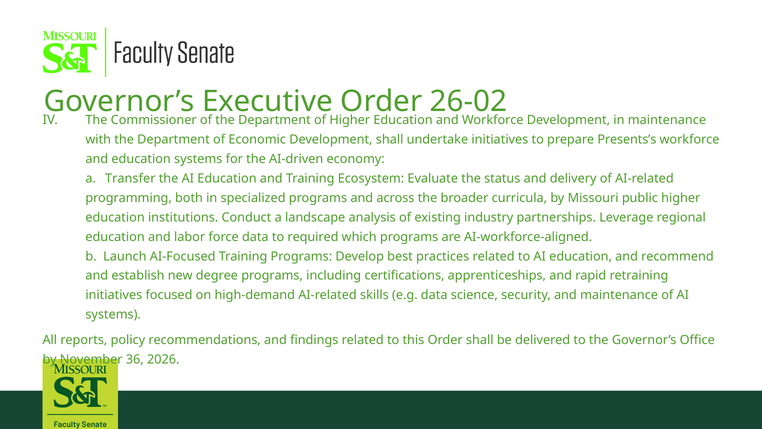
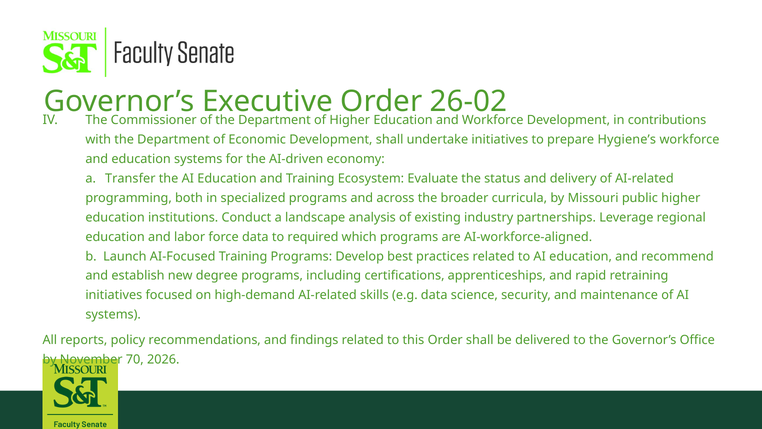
in maintenance: maintenance -> contributions
Presents’s: Presents’s -> Hygiene’s
36: 36 -> 70
